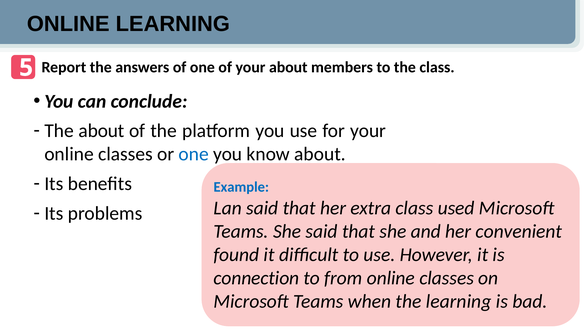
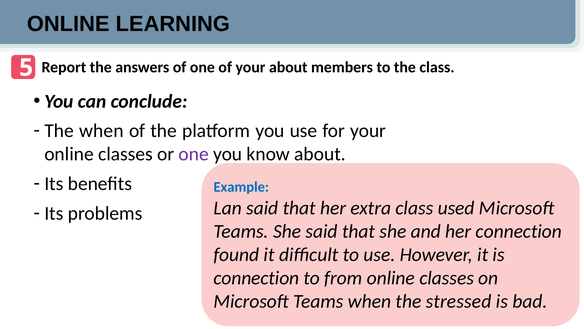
The about: about -> when
one at (194, 154) colour: blue -> purple
her convenient: convenient -> connection
the learning: learning -> stressed
